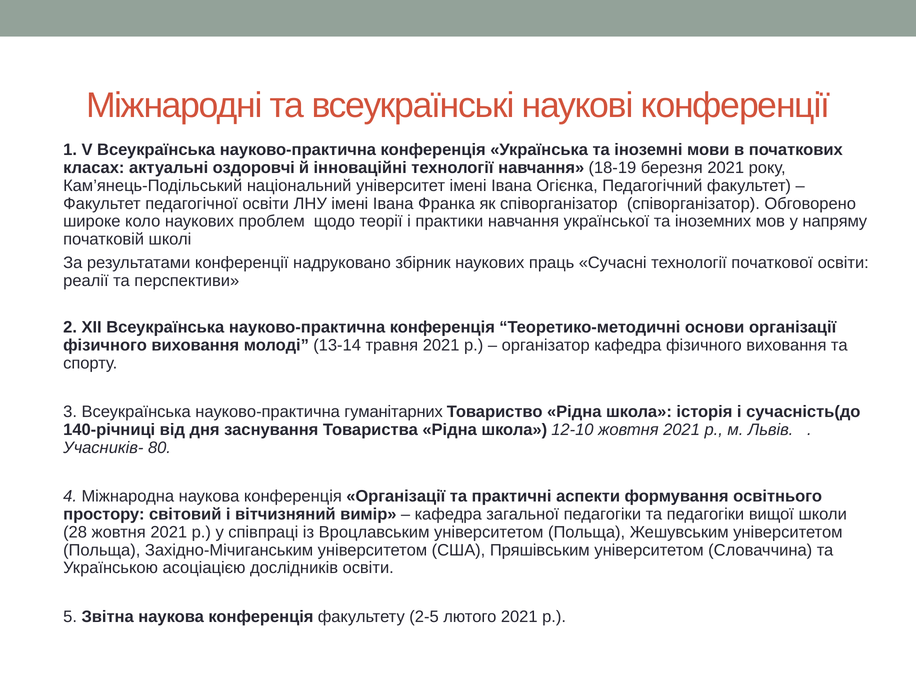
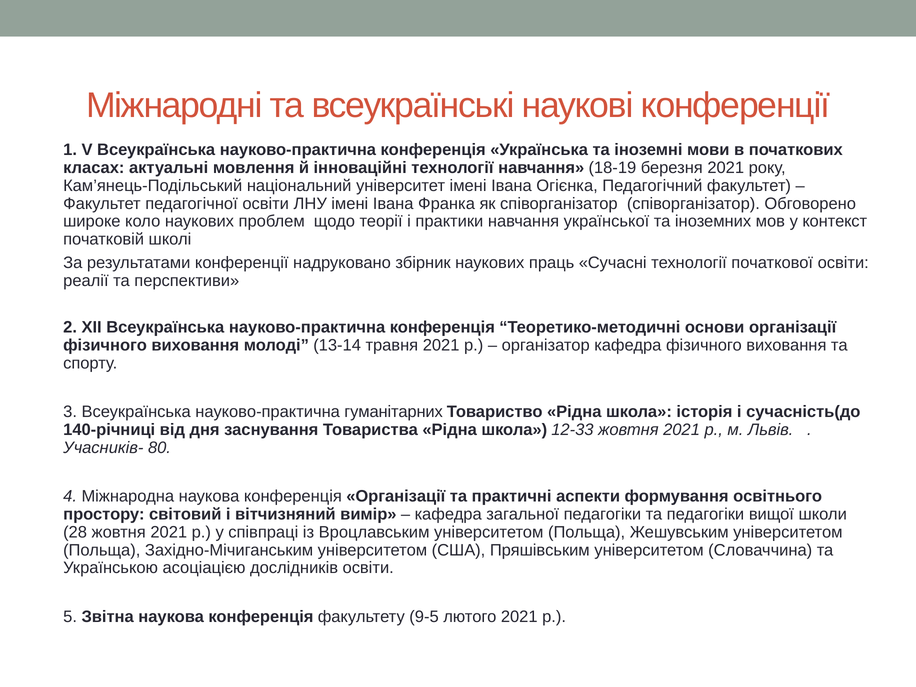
оздоровчі: оздоровчі -> мовлення
напряму: напряму -> контекст
12-10: 12-10 -> 12-33
2-5: 2-5 -> 9-5
